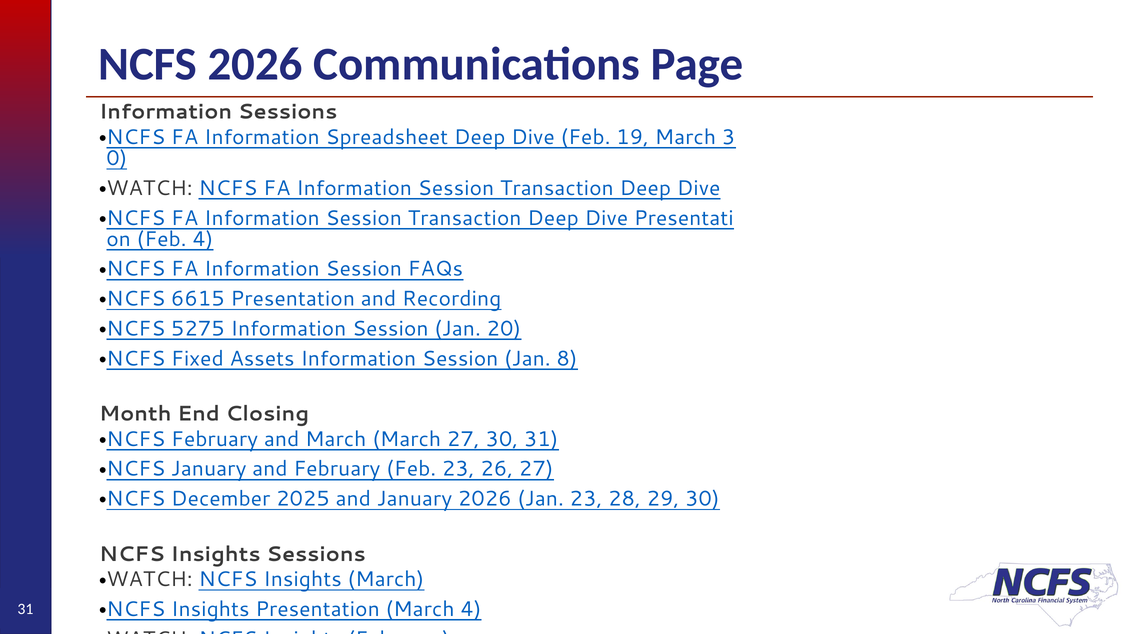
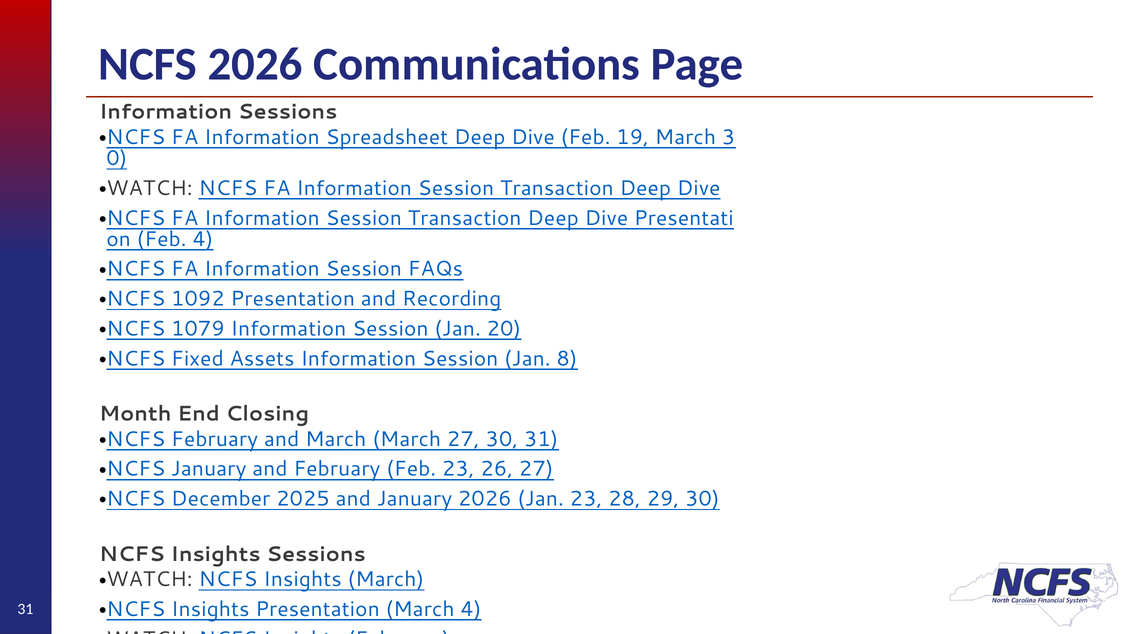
6615: 6615 -> 1092
5275: 5275 -> 1079
